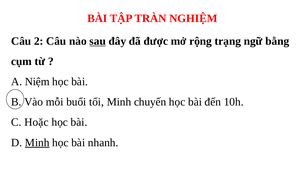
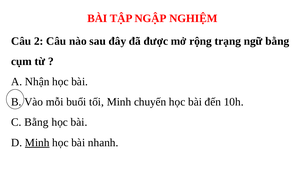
TRÀN: TRÀN -> NGẬP
sau underline: present -> none
Niệm: Niệm -> Nhận
C Hoặc: Hoặc -> Bằng
